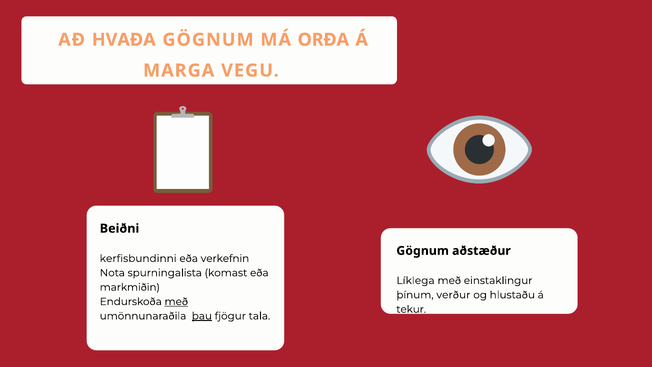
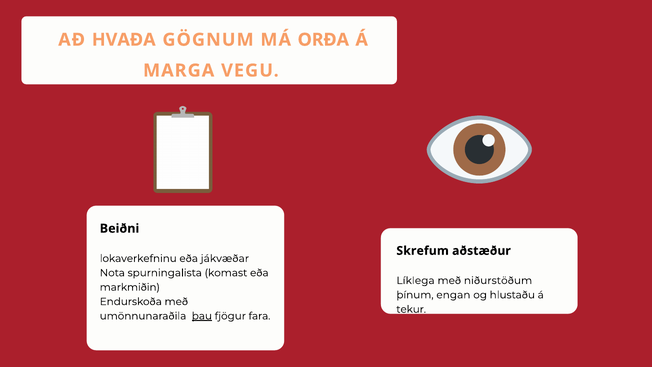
Gögnum at (423, 251): Gögnum -> Skrefum
kerfisbundinni: kerfisbundinni -> lokaverkefninu
verkefnin: verkefnin -> jákvæðar
einstaklingur: einstaklingur -> niðurstöðum
verður: verður -> engan
með at (176, 301) underline: present -> none
tala: tala -> fara
